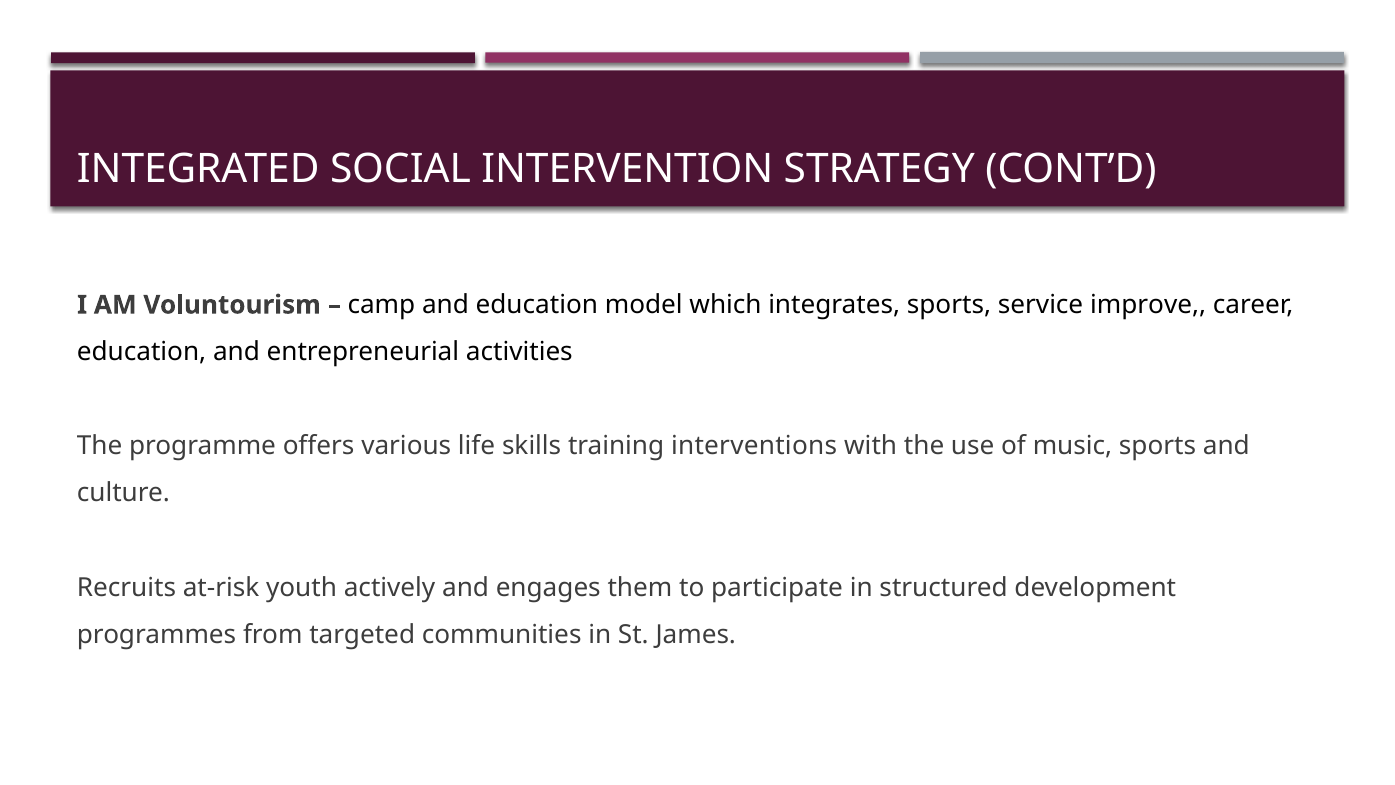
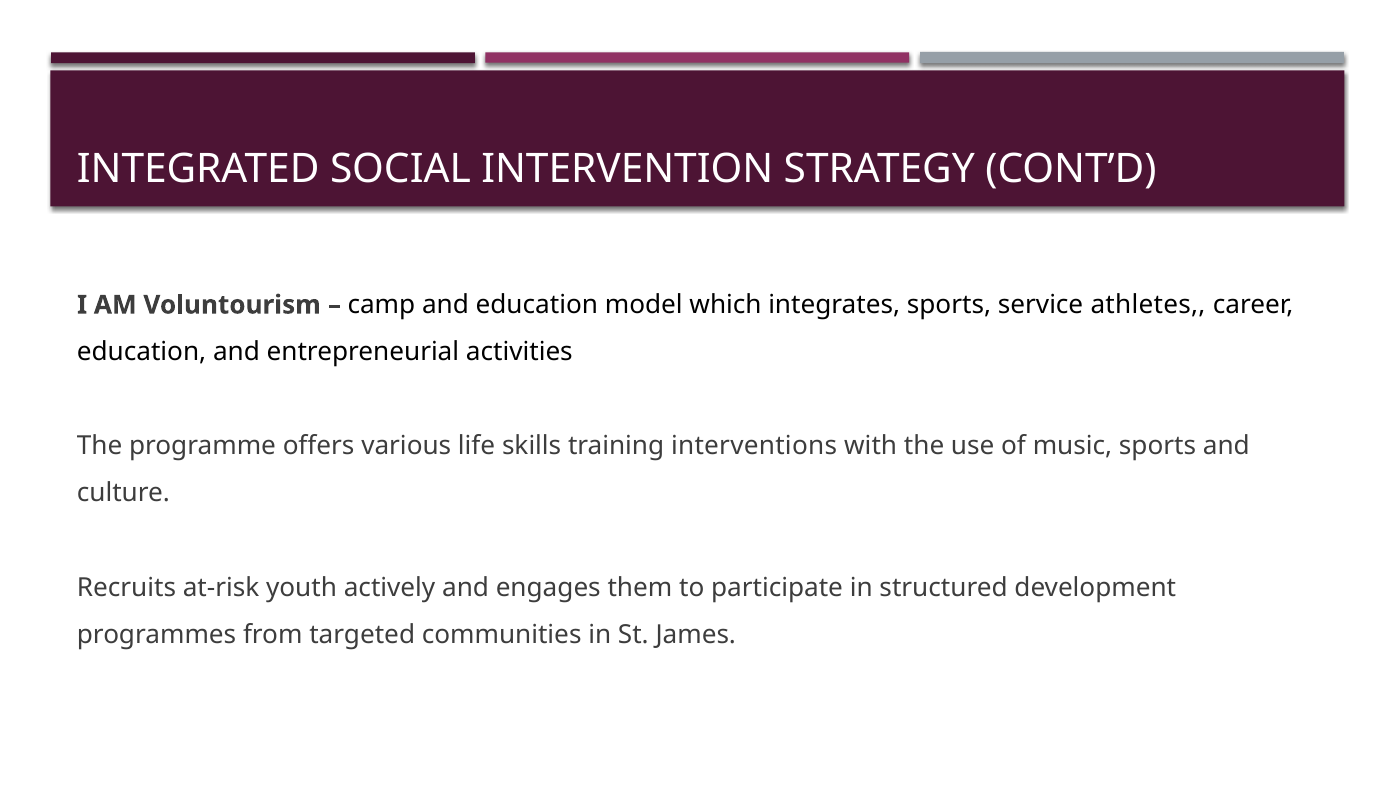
improve: improve -> athletes
